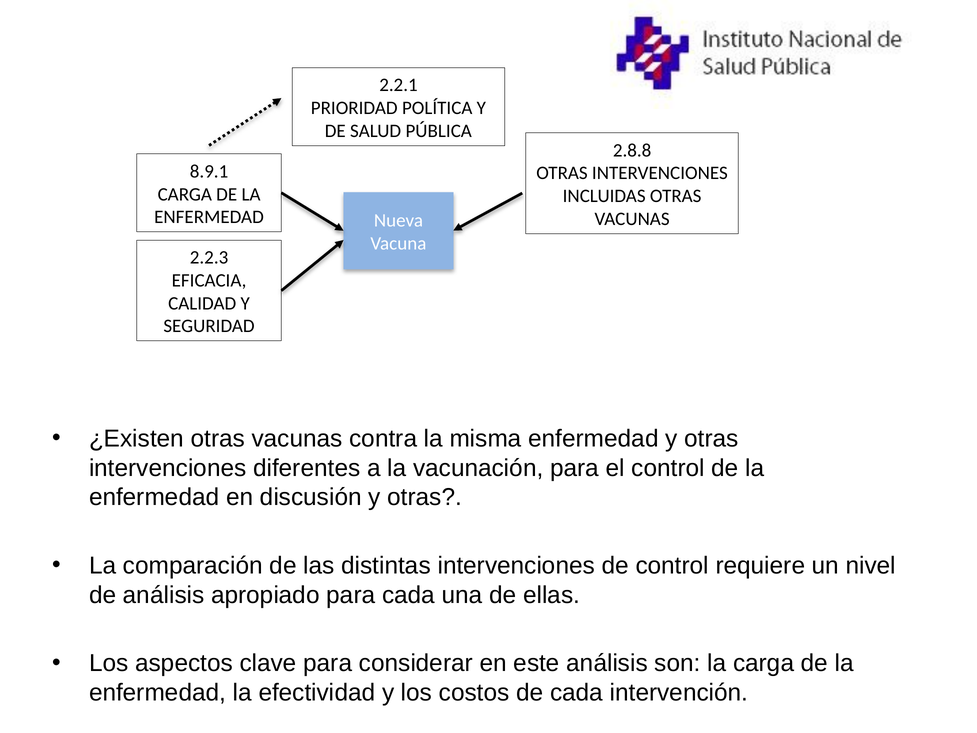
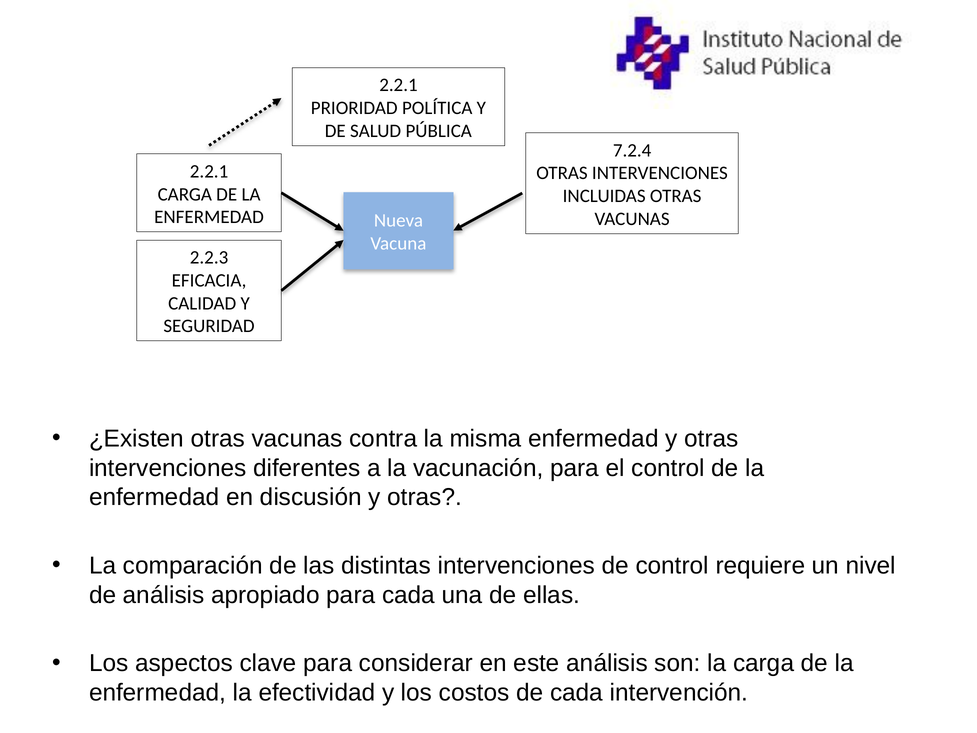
2.8.8: 2.8.8 -> 7.2.4
8.9.1 at (209, 171): 8.9.1 -> 2.2.1
